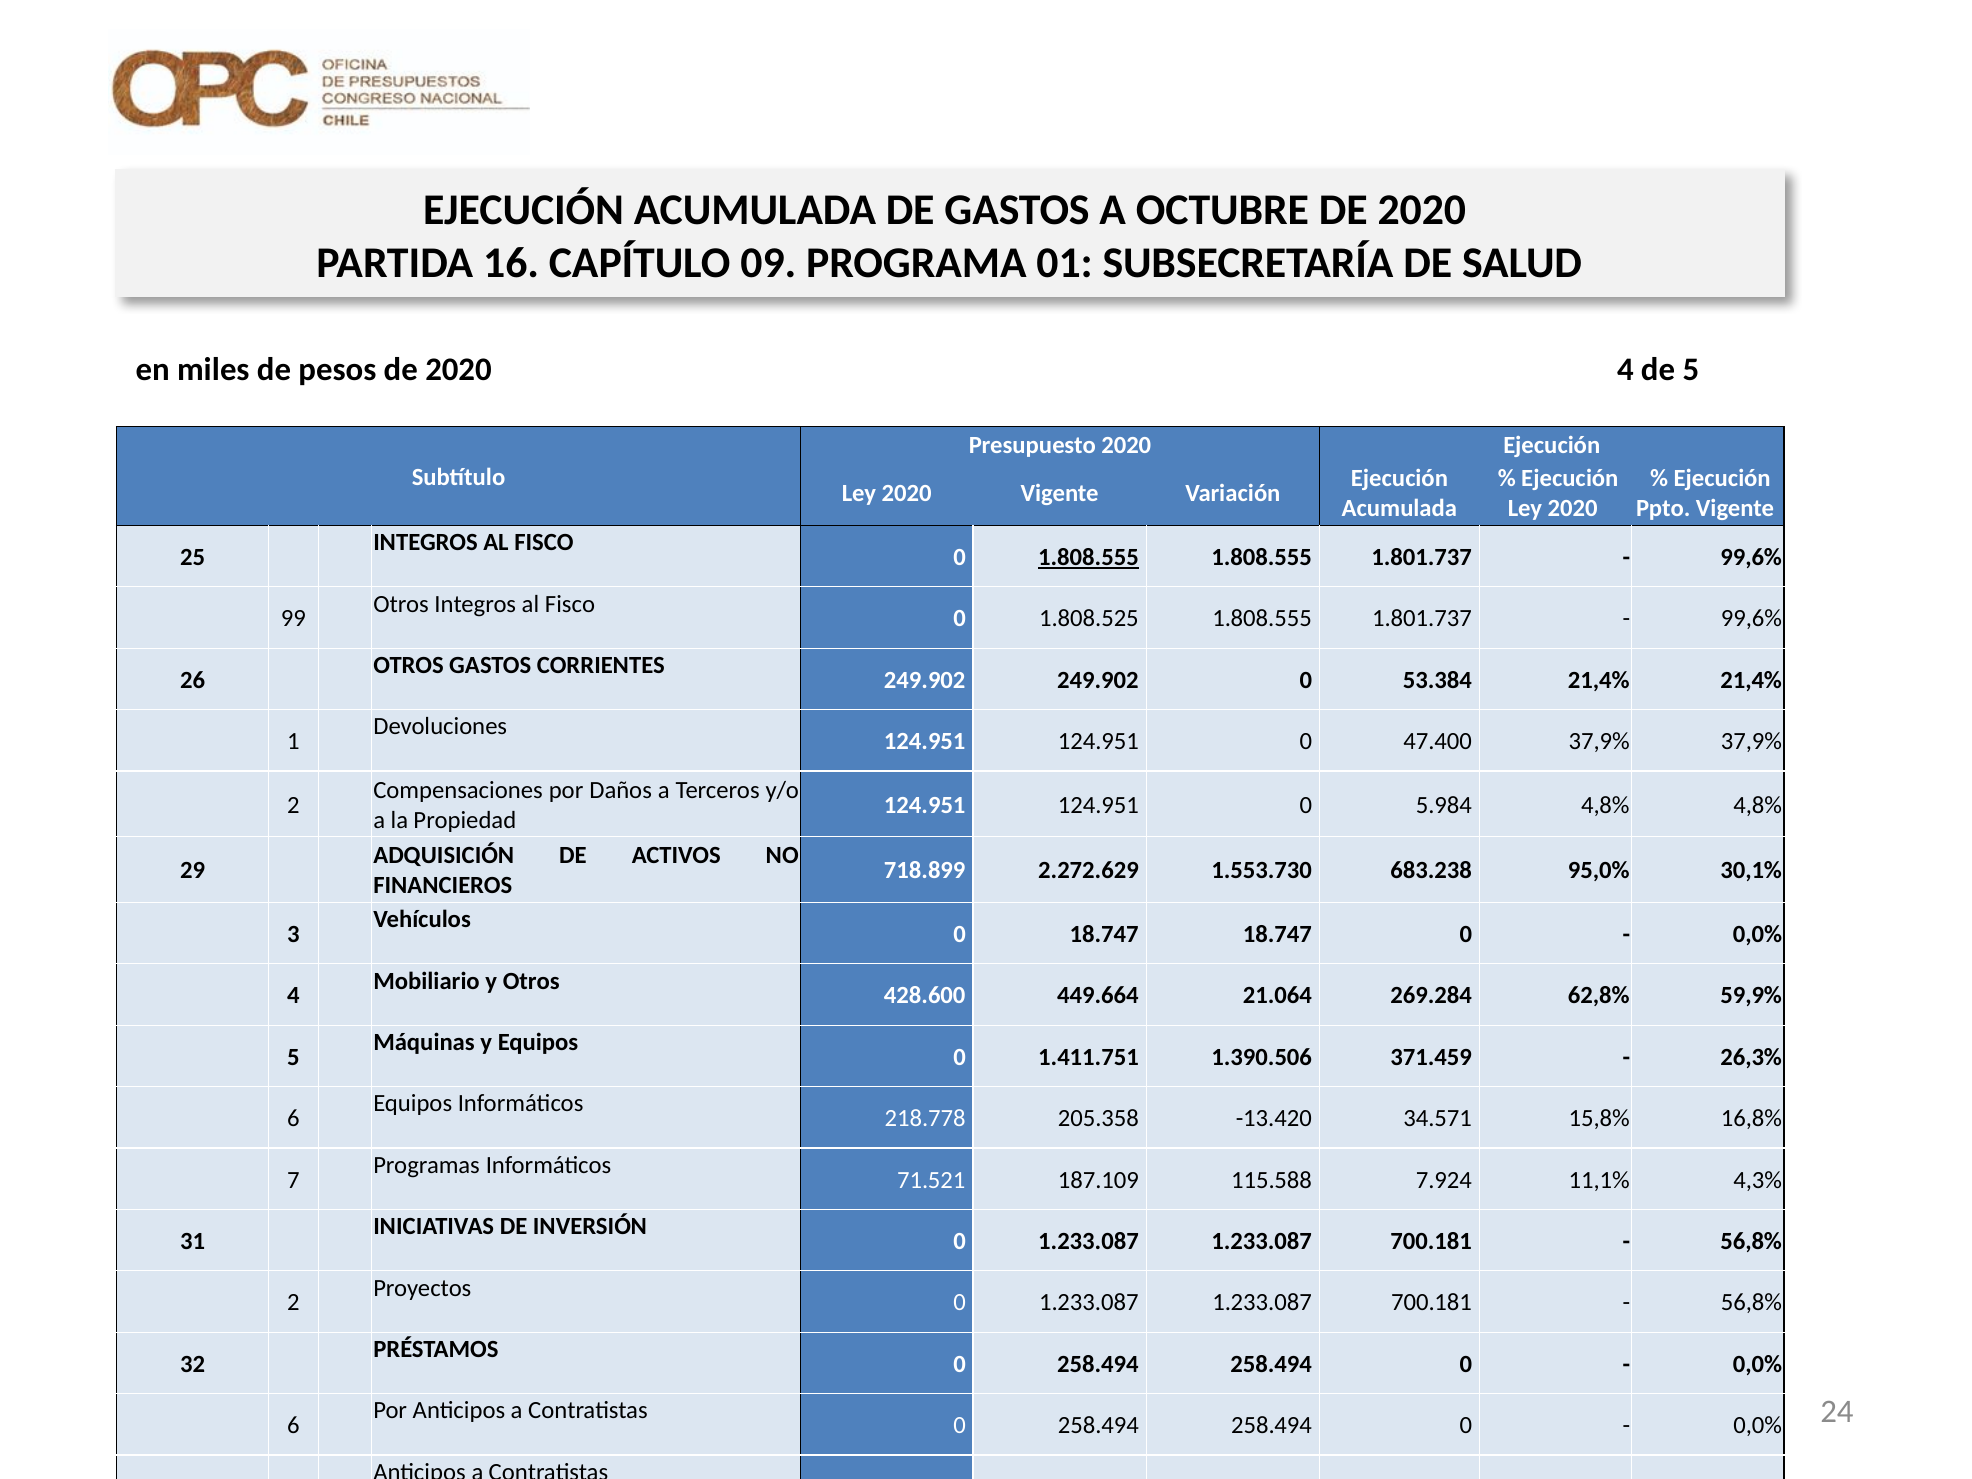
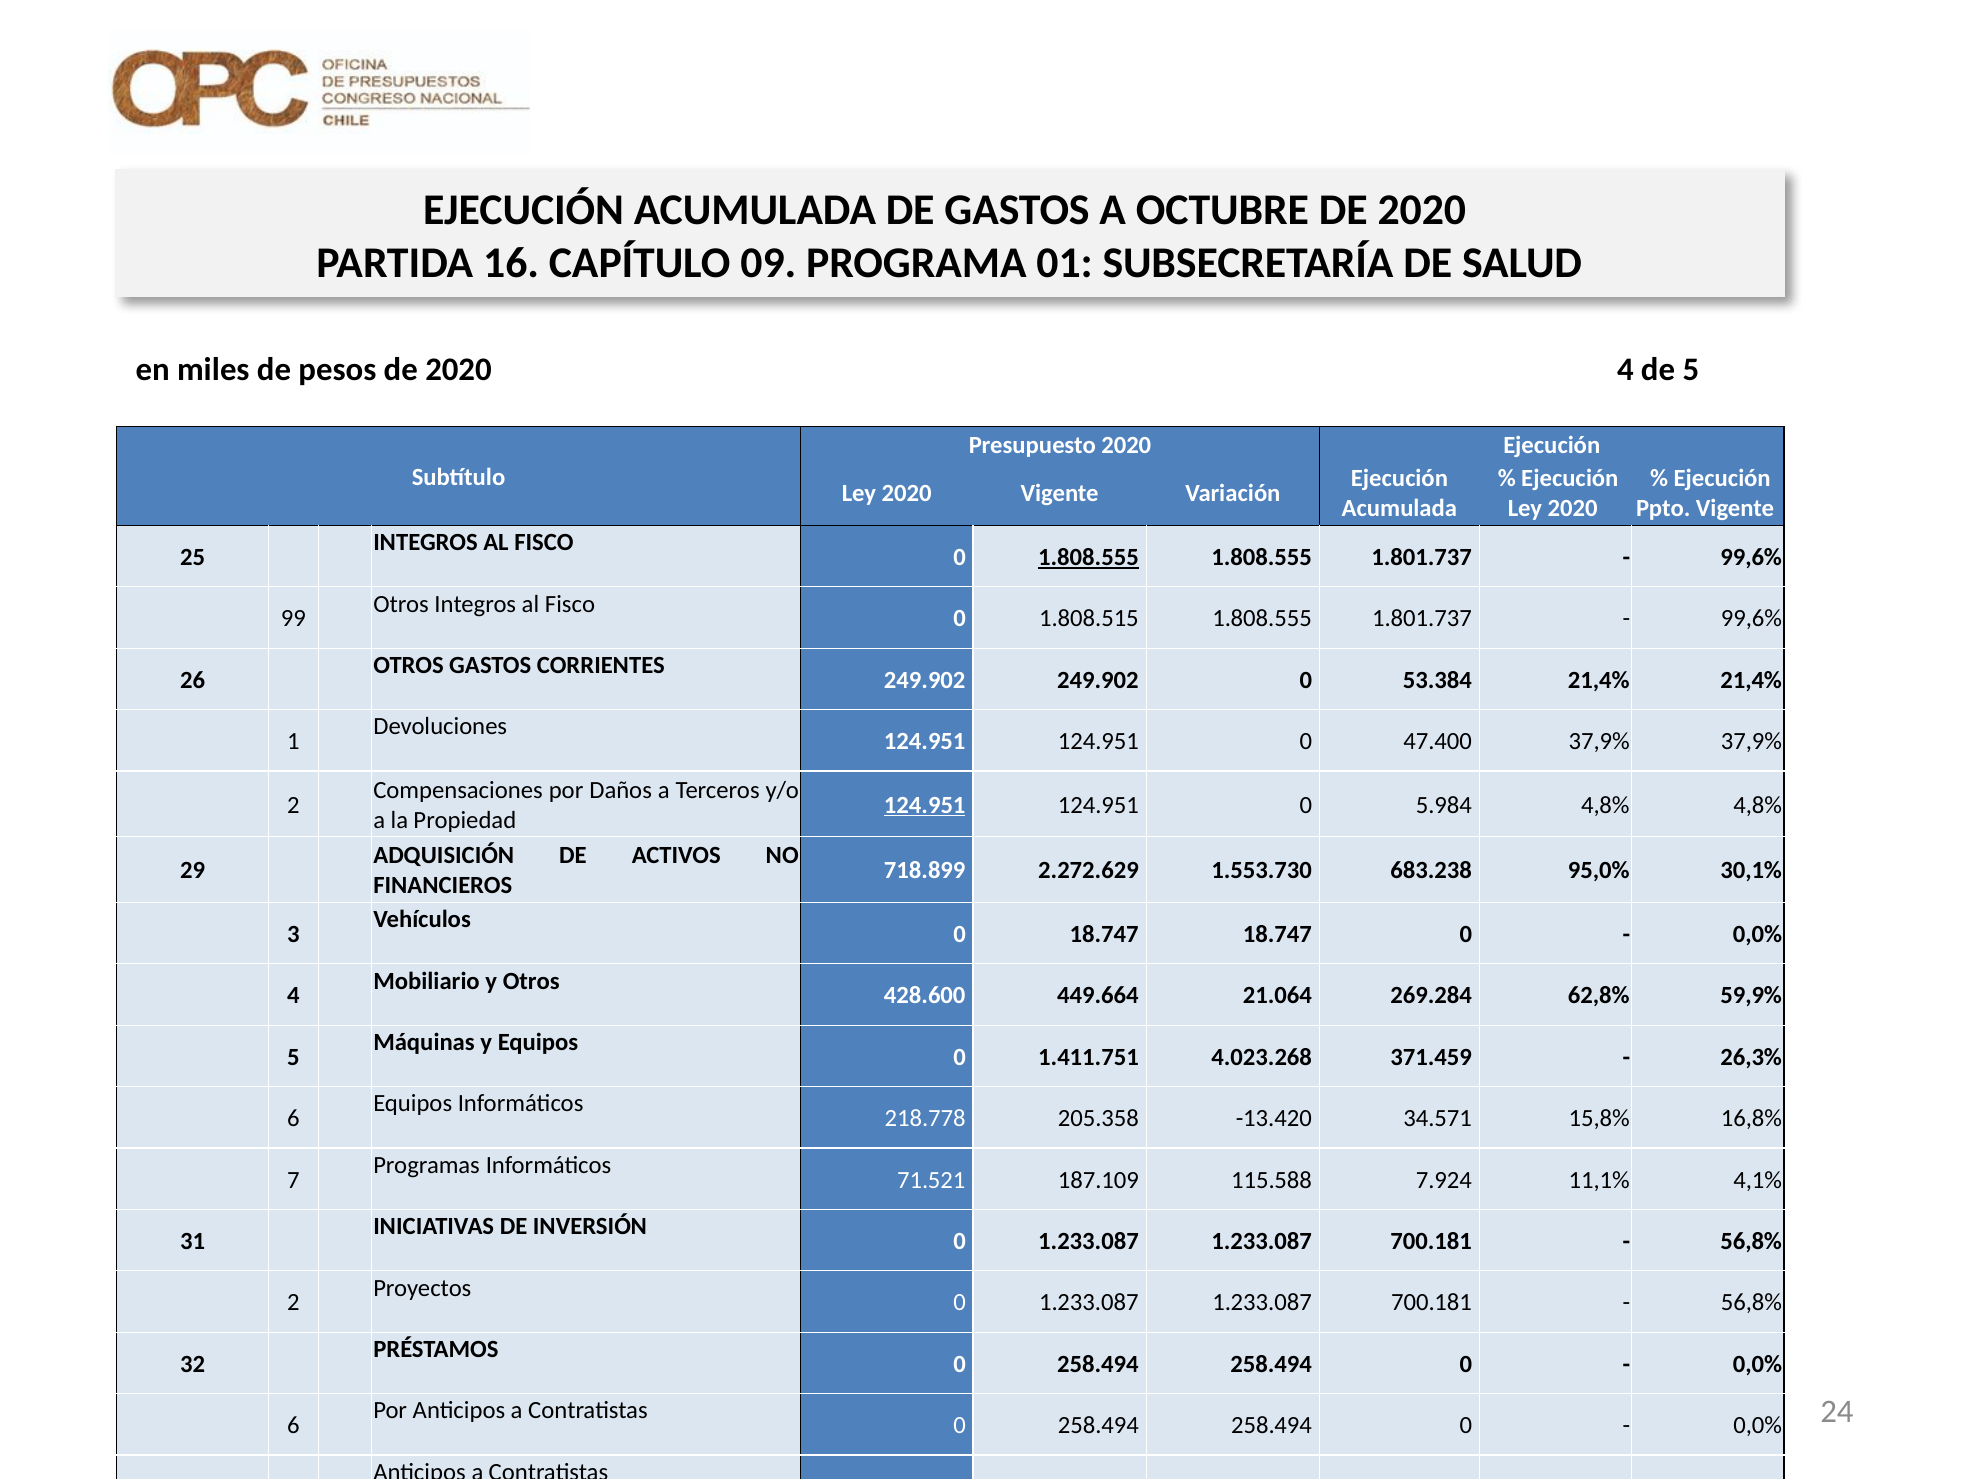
1.808.525: 1.808.525 -> 1.808.515
124.951 at (925, 805) underline: none -> present
1.390.506: 1.390.506 -> 4.023.268
4,3%: 4,3% -> 4,1%
